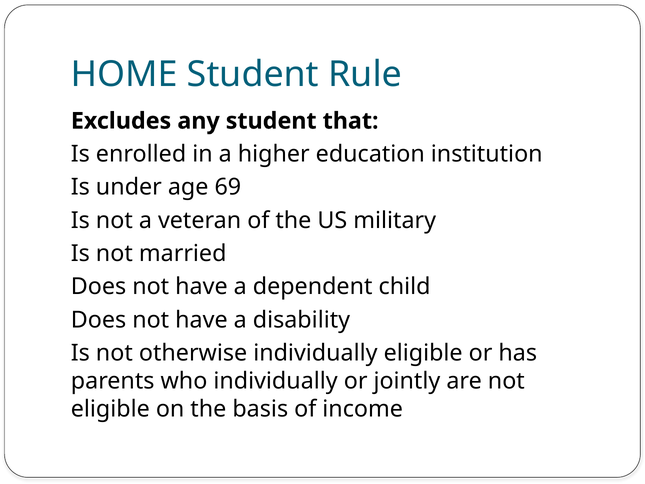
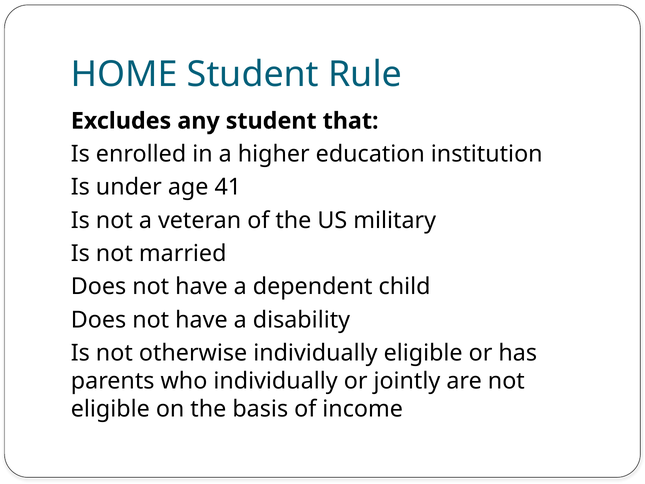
69: 69 -> 41
